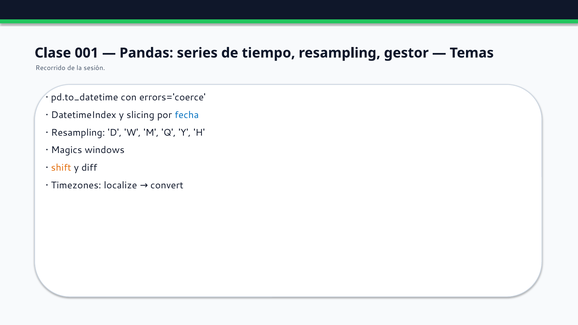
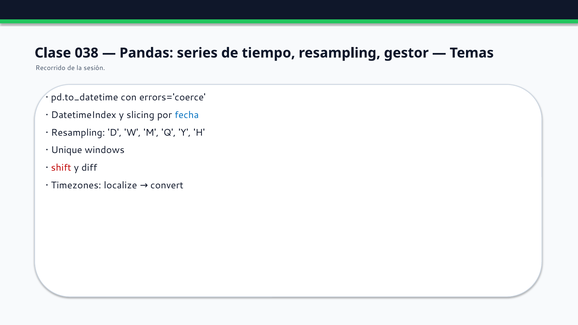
001: 001 -> 038
Magics: Magics -> Unique
shift colour: orange -> red
